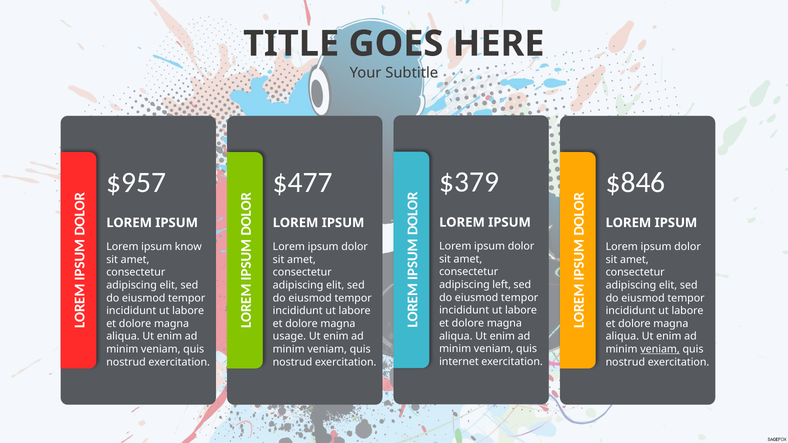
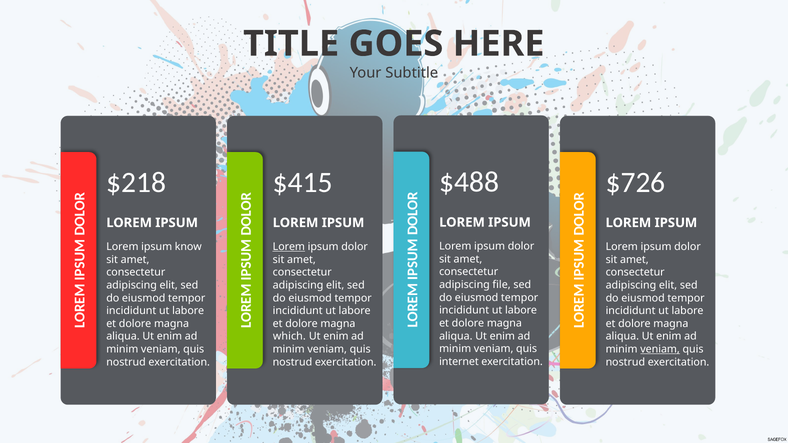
$379: $379 -> $488
$957: $957 -> $218
$477: $477 -> $415
$846: $846 -> $726
Lorem at (289, 247) underline: none -> present
left: left -> file
usage: usage -> which
